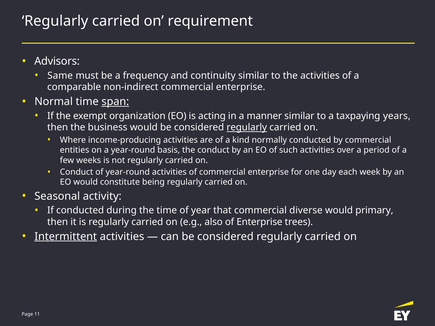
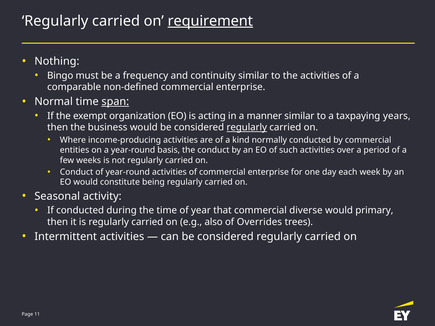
requirement underline: none -> present
Advisors: Advisors -> Nothing
Same: Same -> Bingo
non-indirect: non-indirect -> non-defined
of Enterprise: Enterprise -> Overrides
Intermittent underline: present -> none
